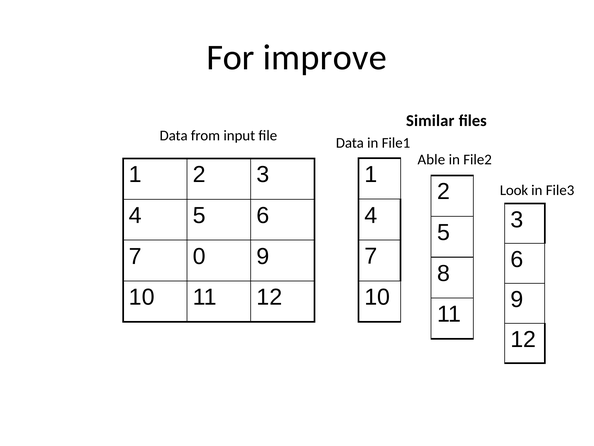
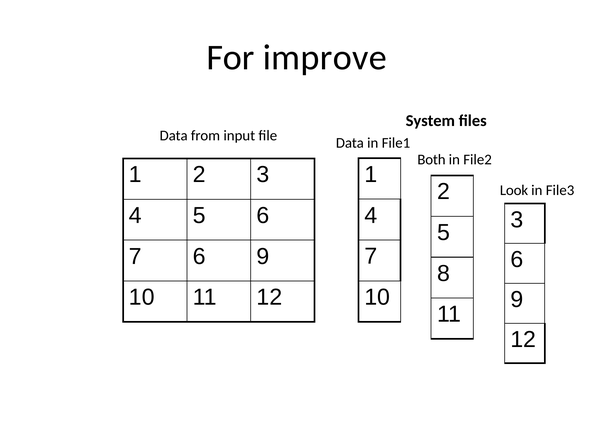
Similar: Similar -> System
Able: Able -> Both
7 0: 0 -> 6
